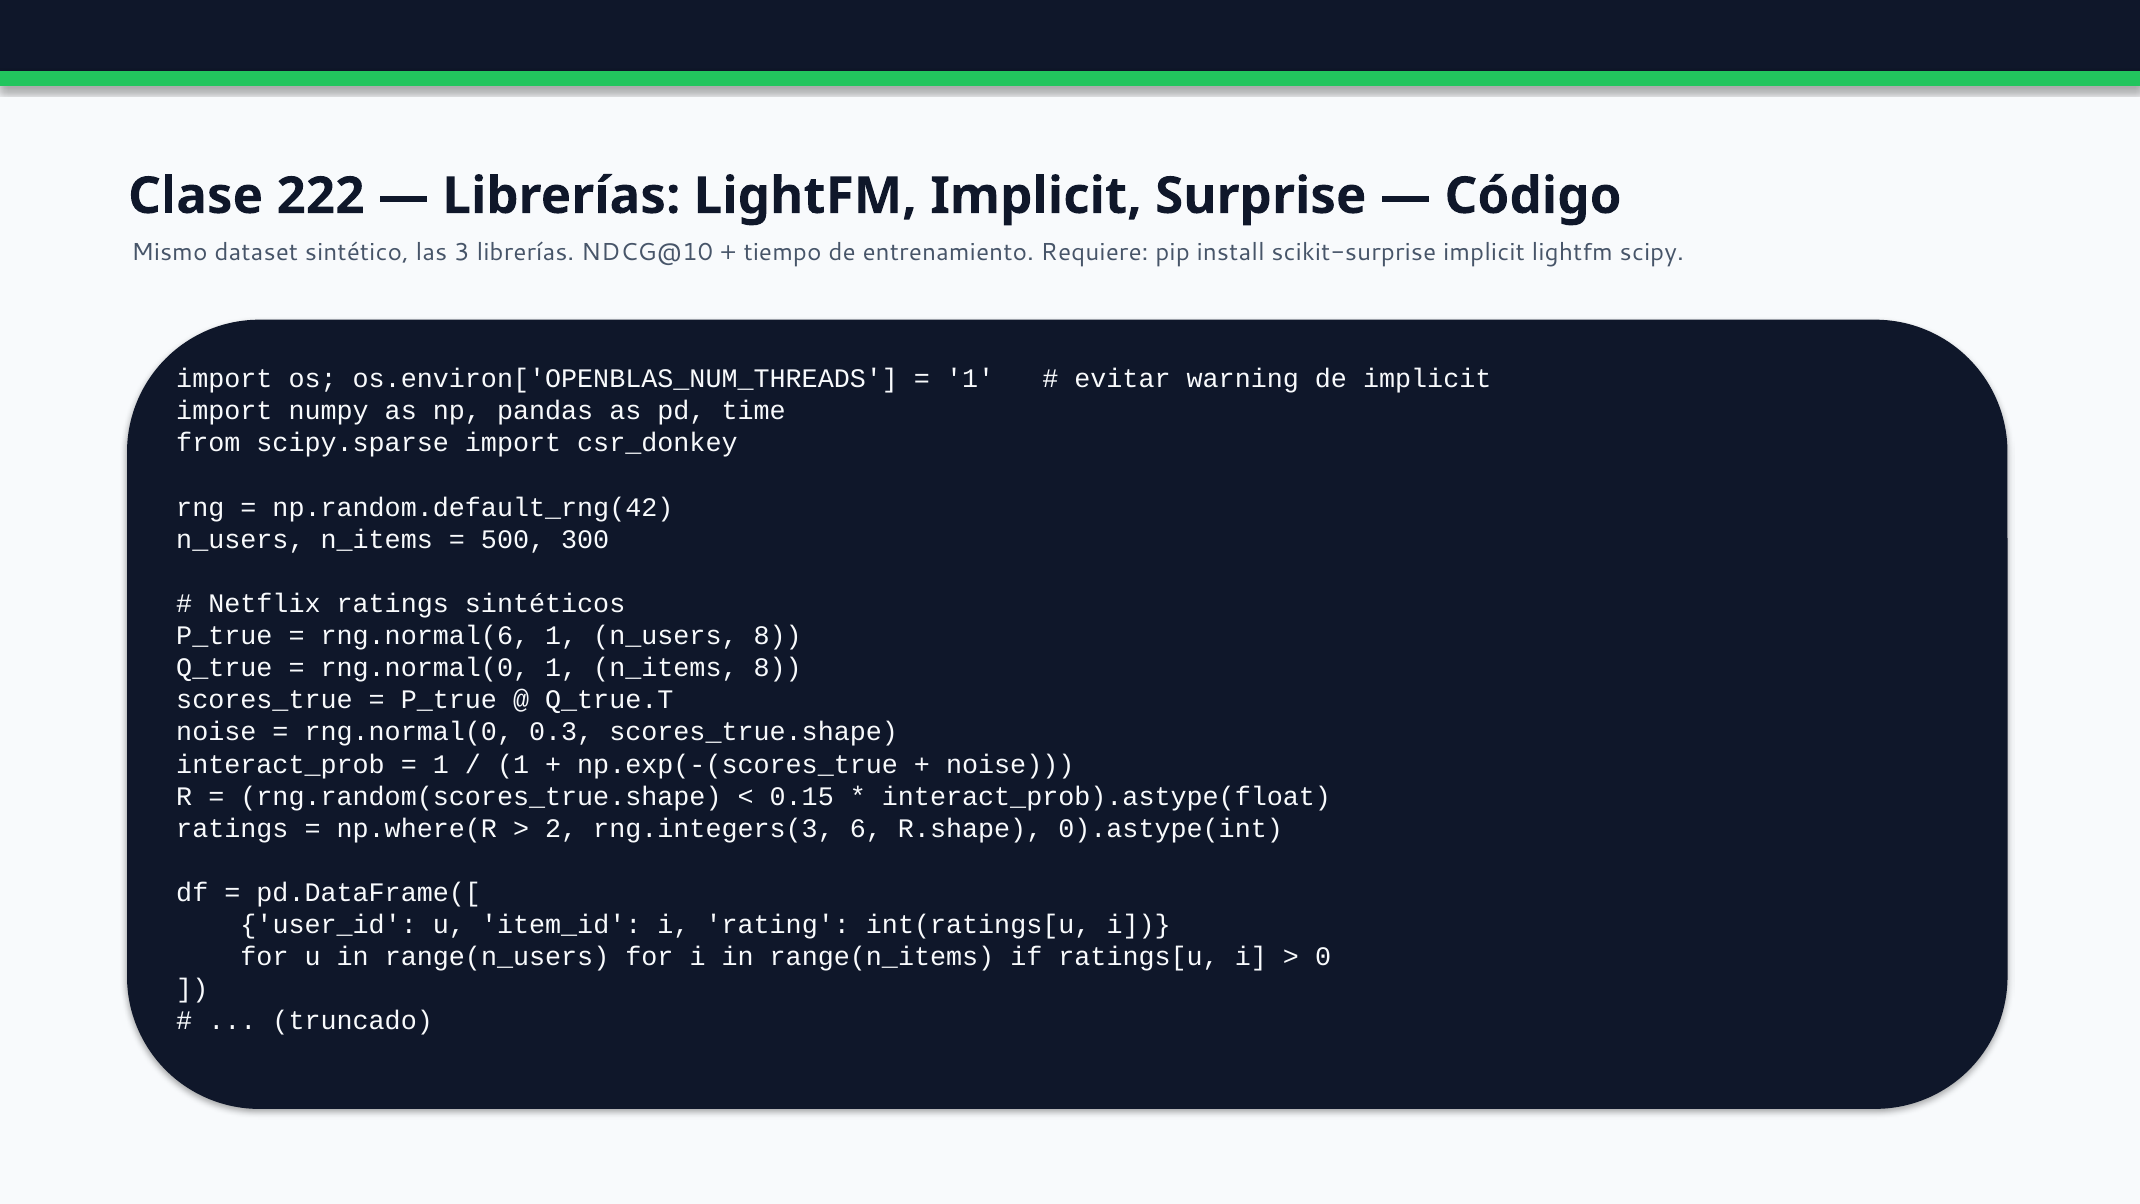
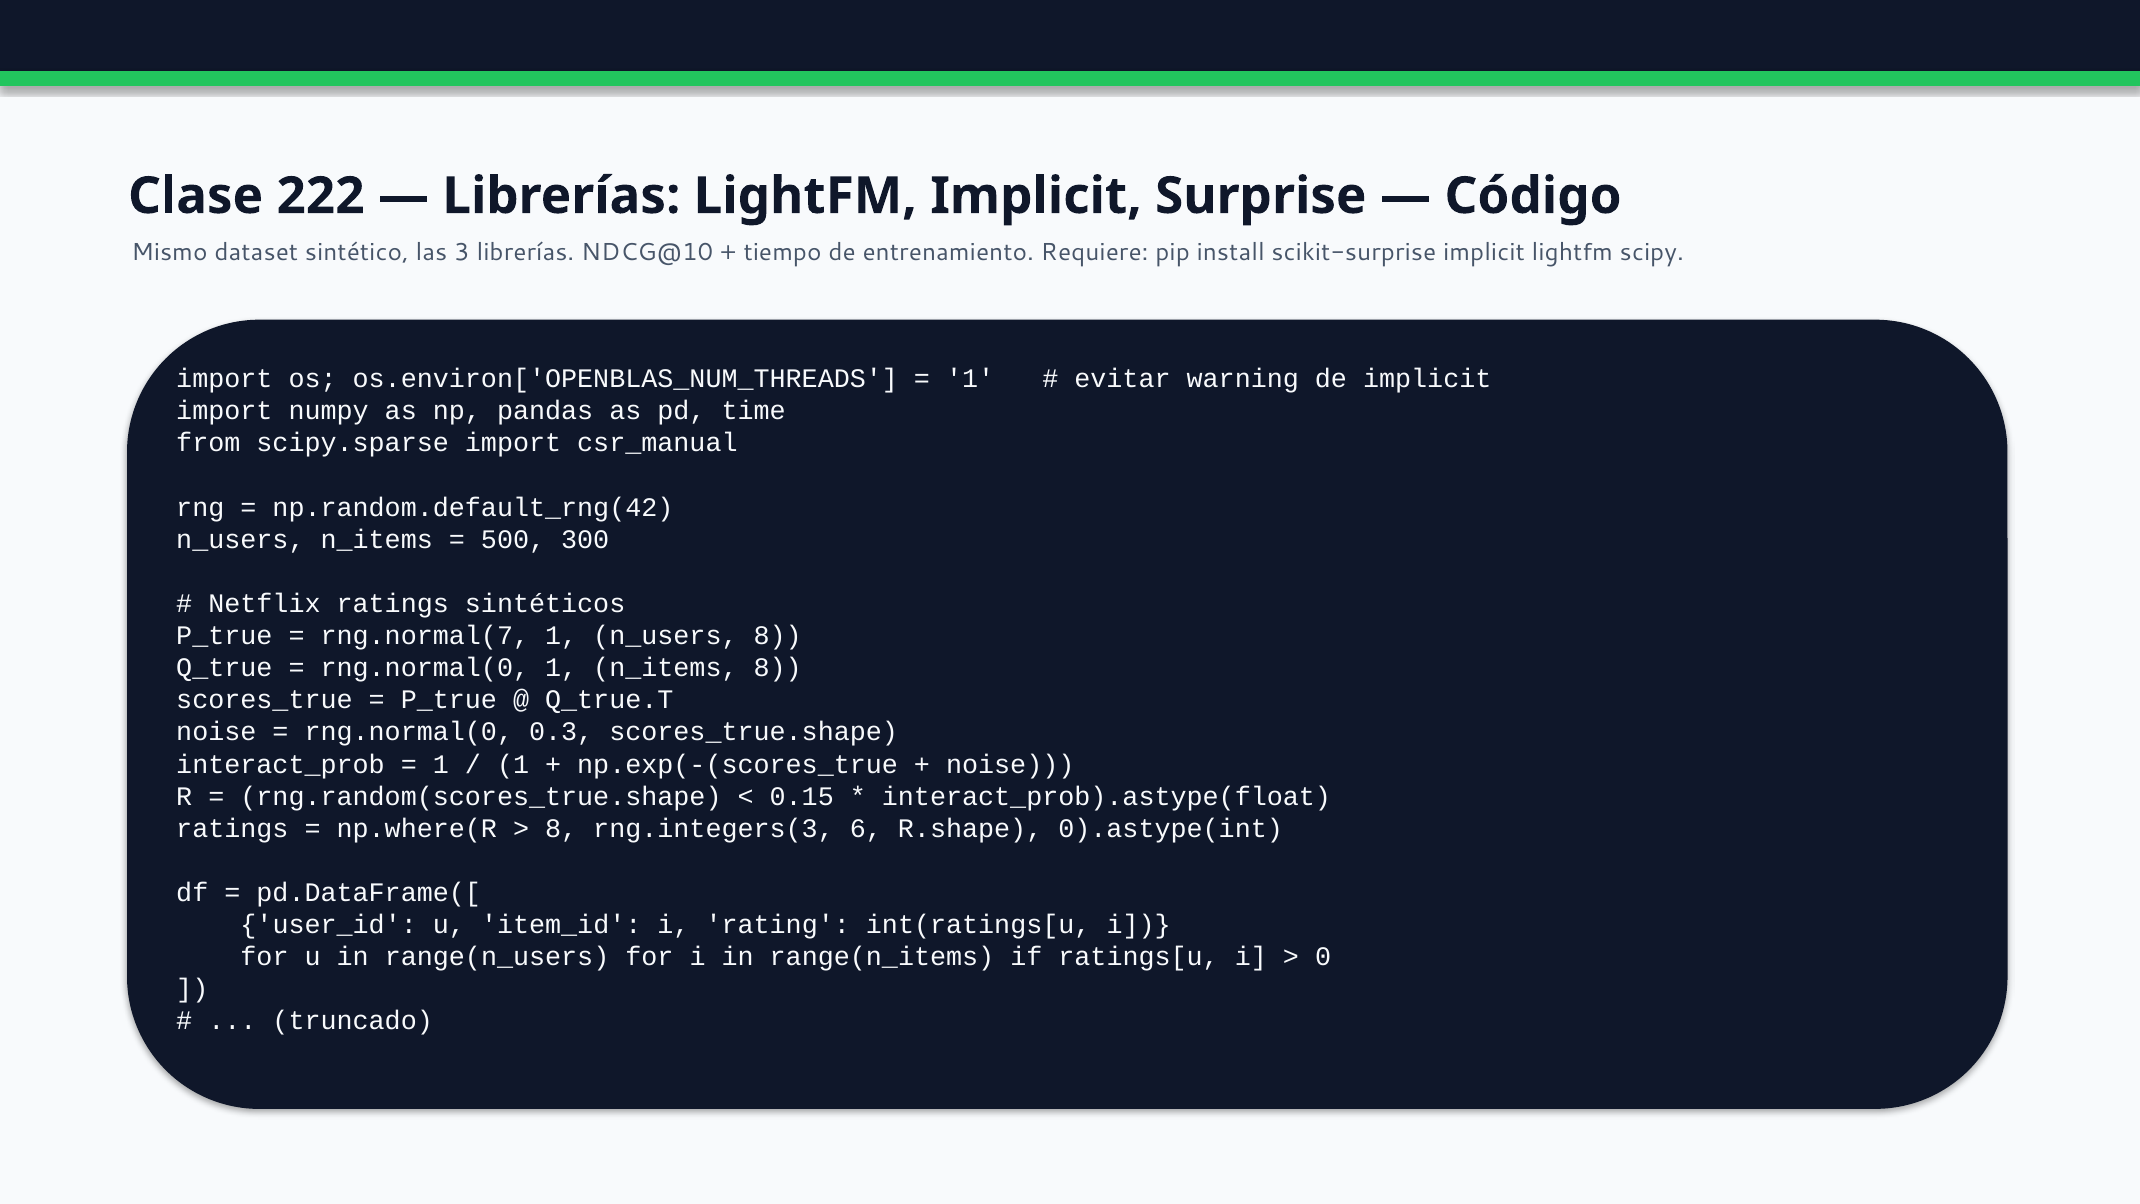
csr_donkey: csr_donkey -> csr_manual
rng.normal(6: rng.normal(6 -> rng.normal(7
2 at (561, 828): 2 -> 8
